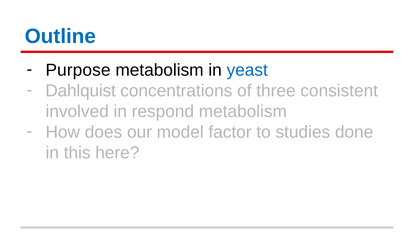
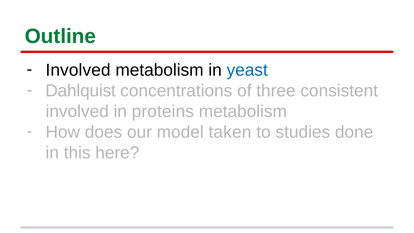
Outline colour: blue -> green
Purpose at (78, 70): Purpose -> Involved
respond: respond -> proteins
factor: factor -> taken
